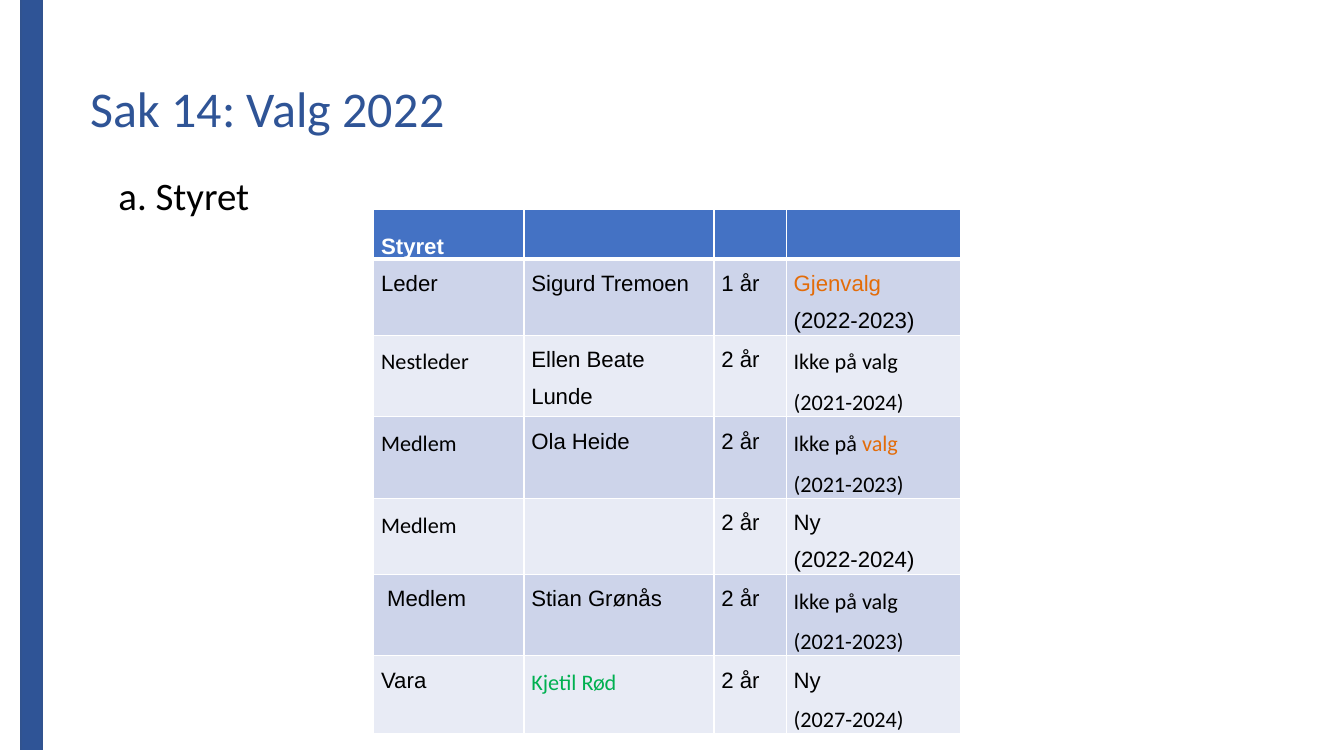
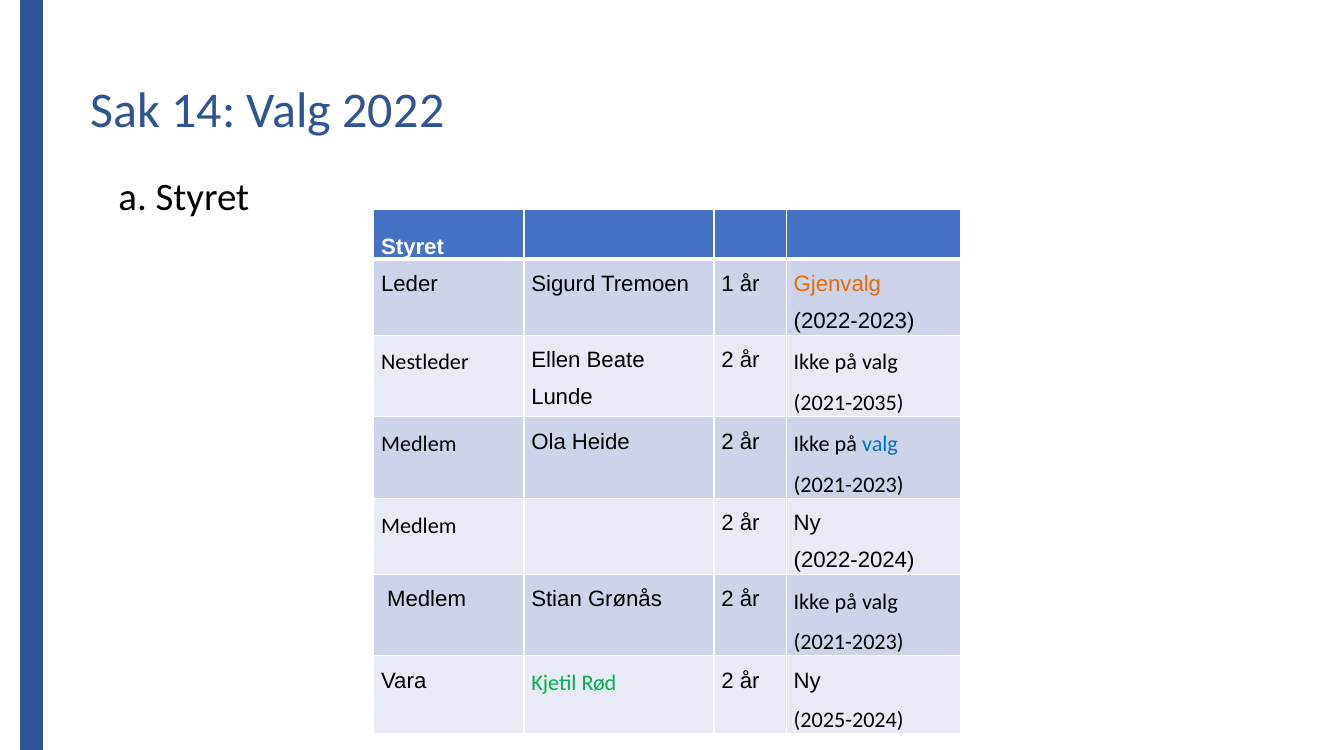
2021-2024: 2021-2024 -> 2021-2035
valg at (880, 444) colour: orange -> blue
2027-2024: 2027-2024 -> 2025-2024
